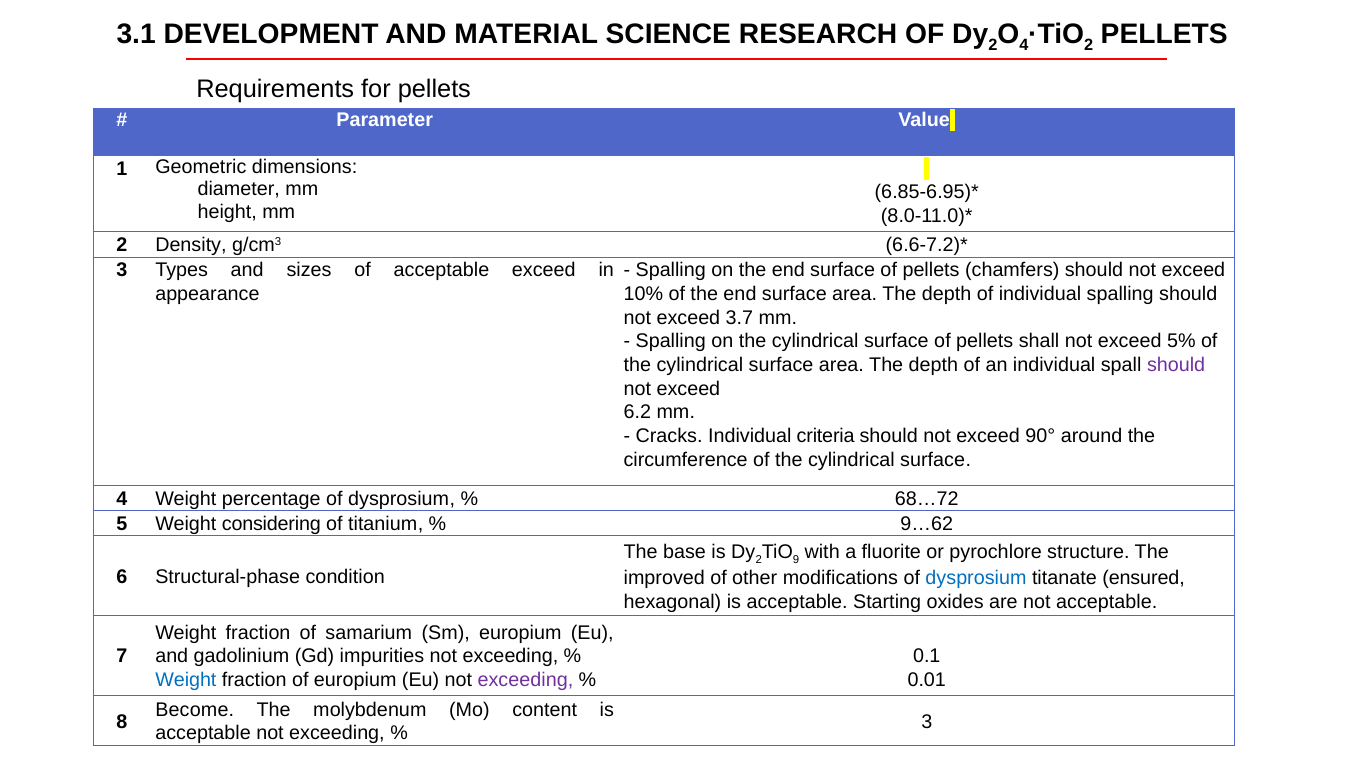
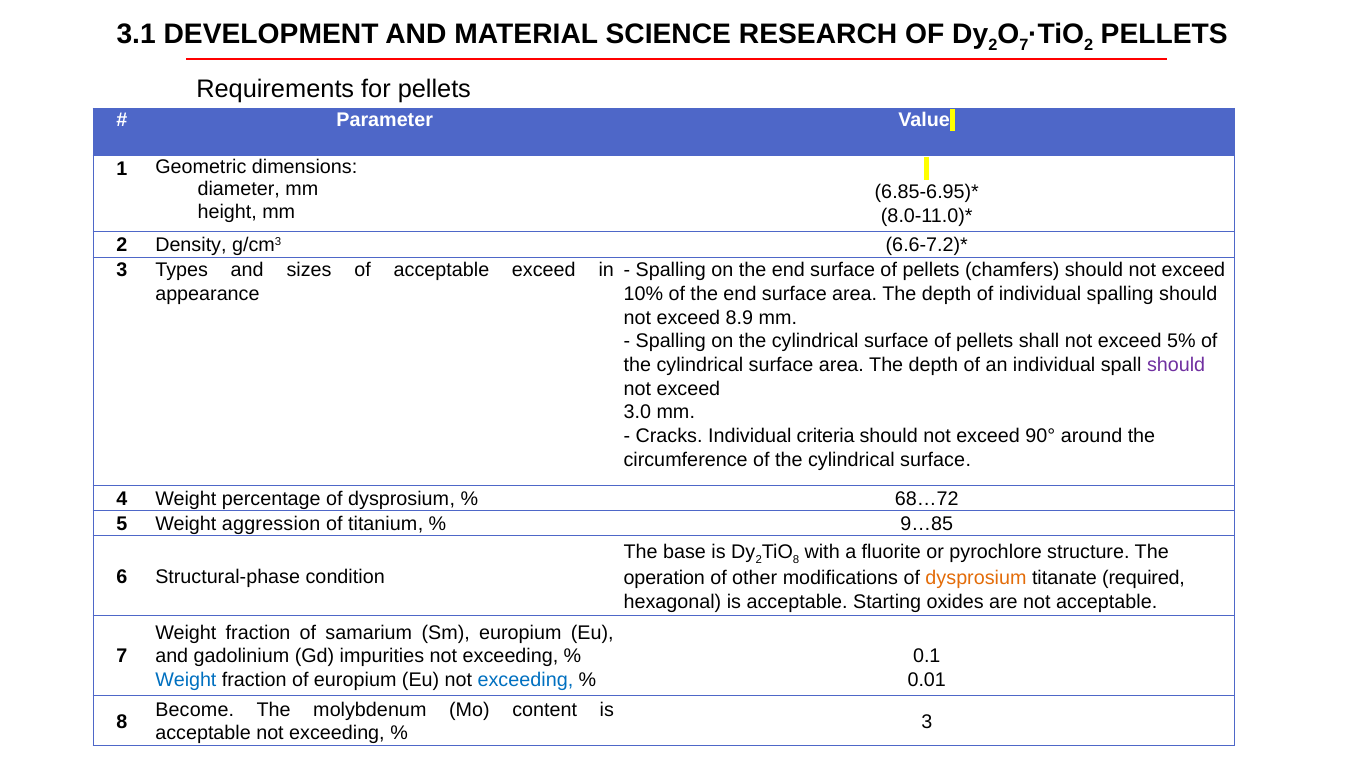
4 at (1024, 45): 4 -> 7
3.7: 3.7 -> 8.9
6.2: 6.2 -> 3.0
considering: considering -> aggression
9…62: 9…62 -> 9…85
9 at (796, 559): 9 -> 8
improved: improved -> operation
dysprosium at (976, 578) colour: blue -> orange
ensured: ensured -> required
exceeding at (525, 680) colour: purple -> blue
